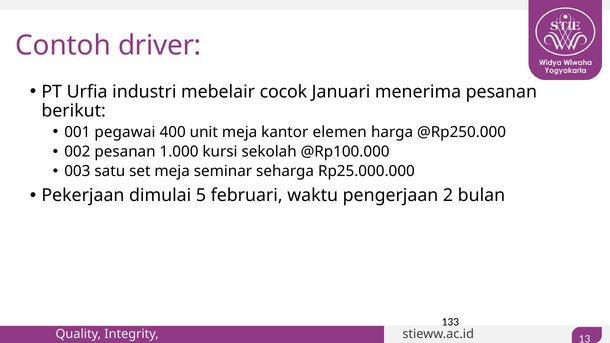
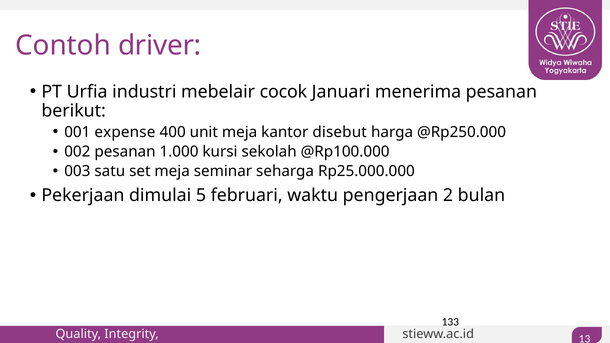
pegawai: pegawai -> expense
elemen: elemen -> disebut
